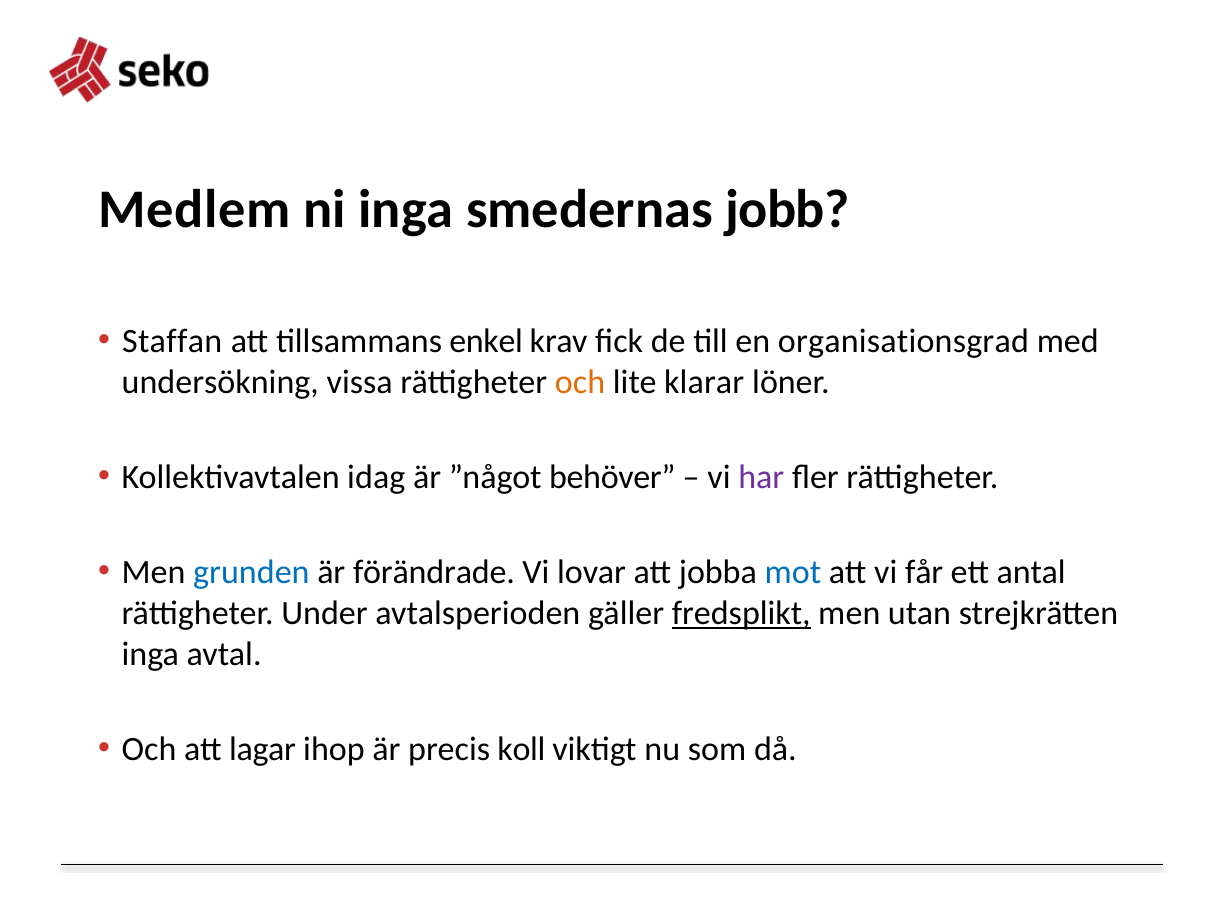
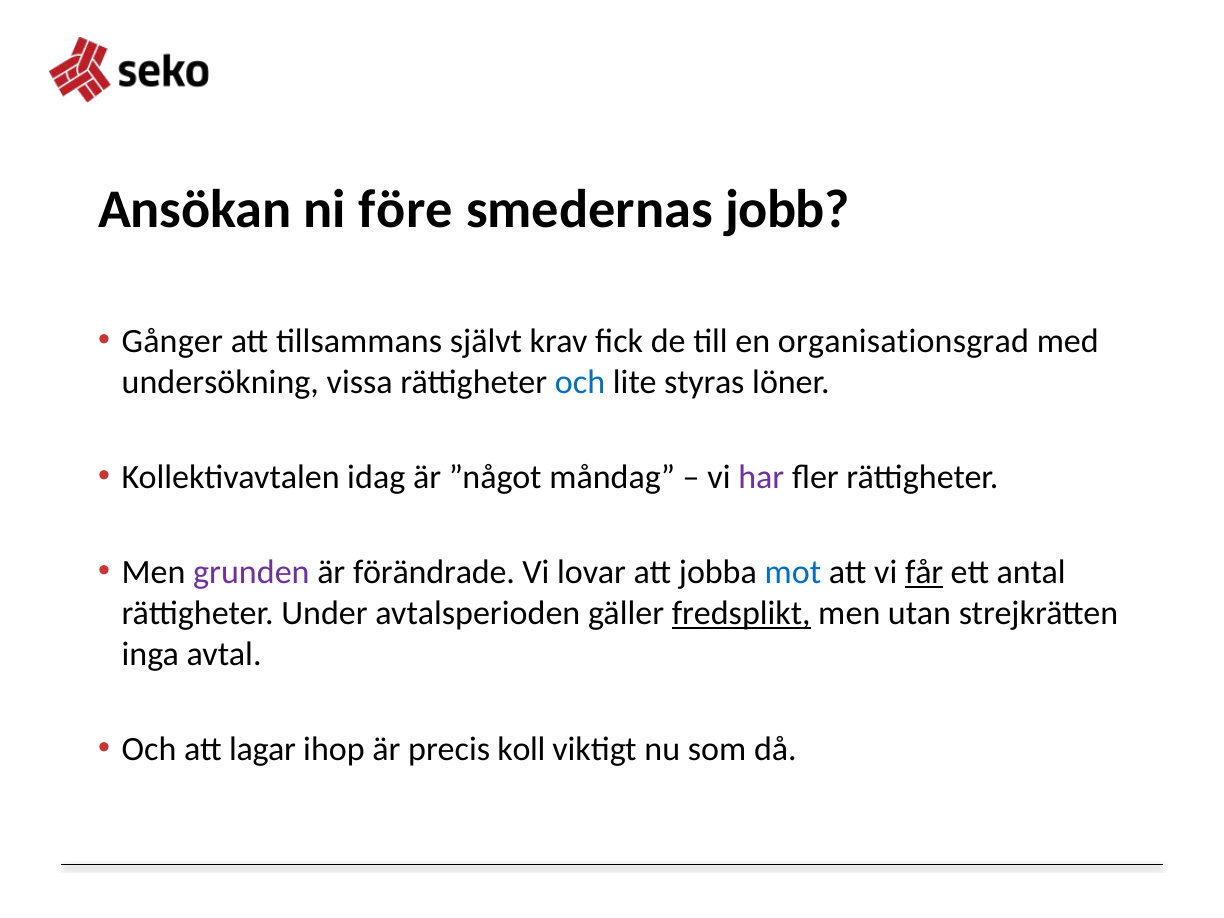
Medlem: Medlem -> Ansökan
ni inga: inga -> före
Staffan: Staffan -> Gånger
enkel: enkel -> självt
och at (580, 382) colour: orange -> blue
klarar: klarar -> styras
behöver: behöver -> måndag
grunden colour: blue -> purple
får underline: none -> present
